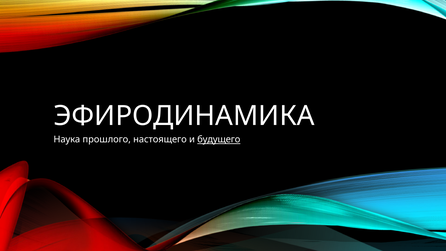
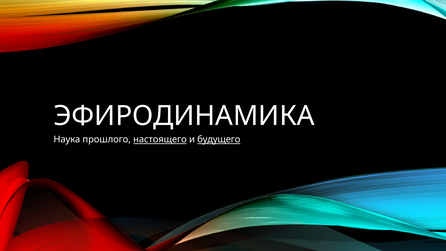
настоящего underline: none -> present
